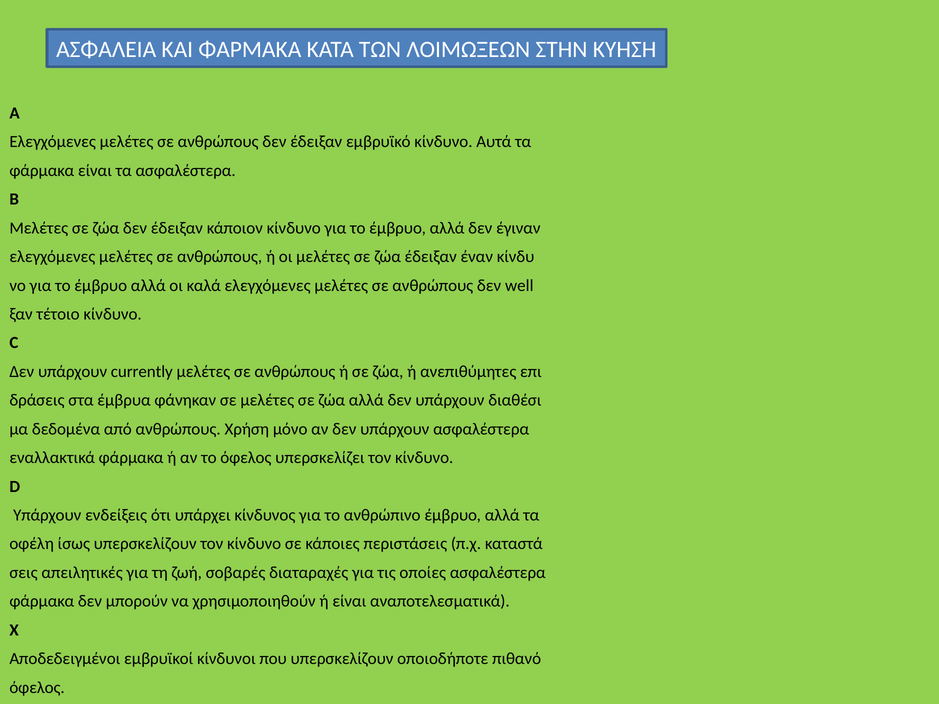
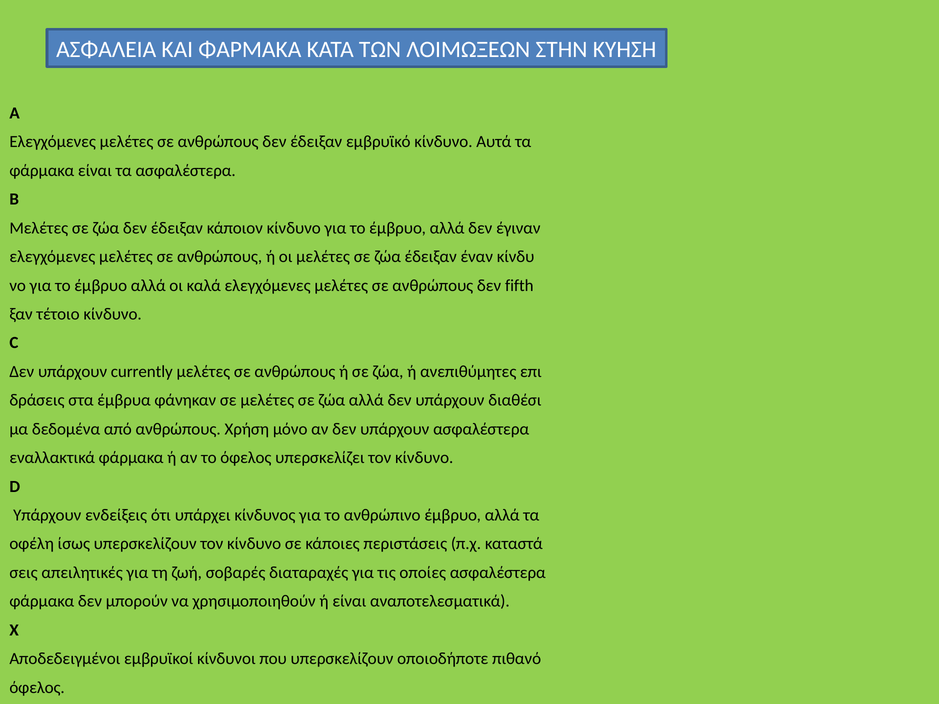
well: well -> fifth
